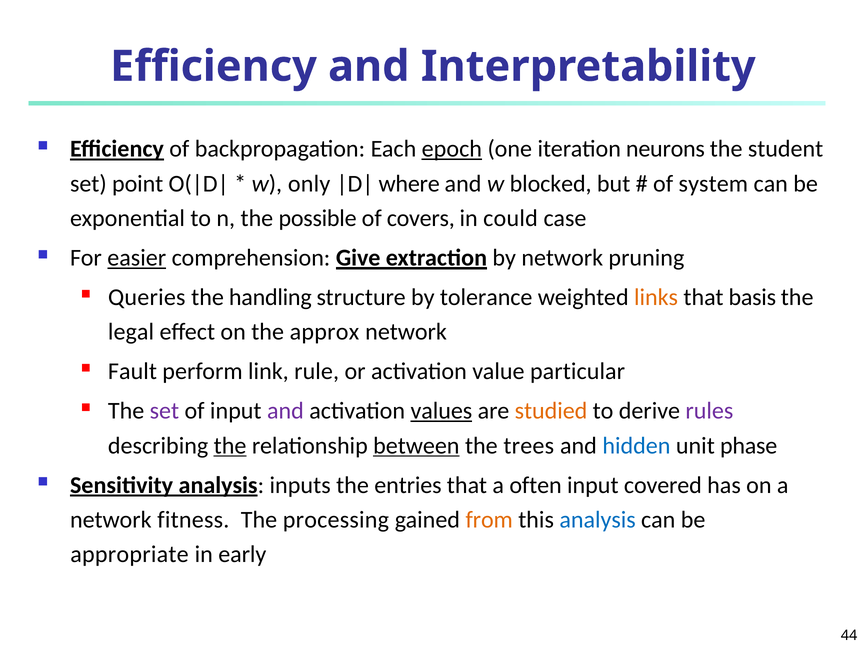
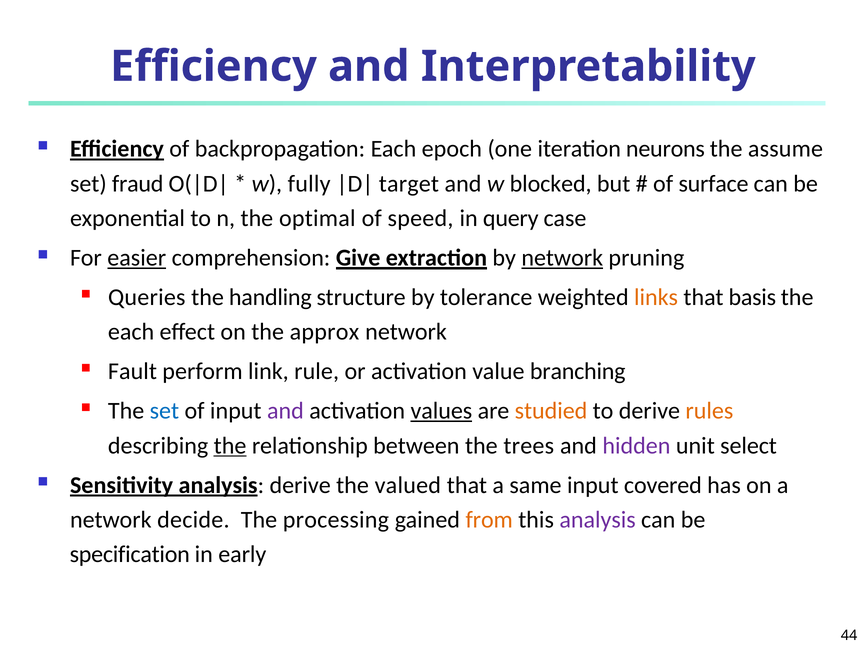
epoch underline: present -> none
student: student -> assume
point: point -> fraud
only: only -> fully
where: where -> target
system: system -> surface
possible: possible -> optimal
covers: covers -> speed
could: could -> query
network at (562, 258) underline: none -> present
legal at (131, 332): legal -> each
particular: particular -> branching
set at (164, 411) colour: purple -> blue
rules colour: purple -> orange
between underline: present -> none
hidden colour: blue -> purple
phase: phase -> select
analysis inputs: inputs -> derive
entries: entries -> valued
often: often -> same
fitness: fitness -> decide
analysis at (598, 519) colour: blue -> purple
appropriate: appropriate -> specification
